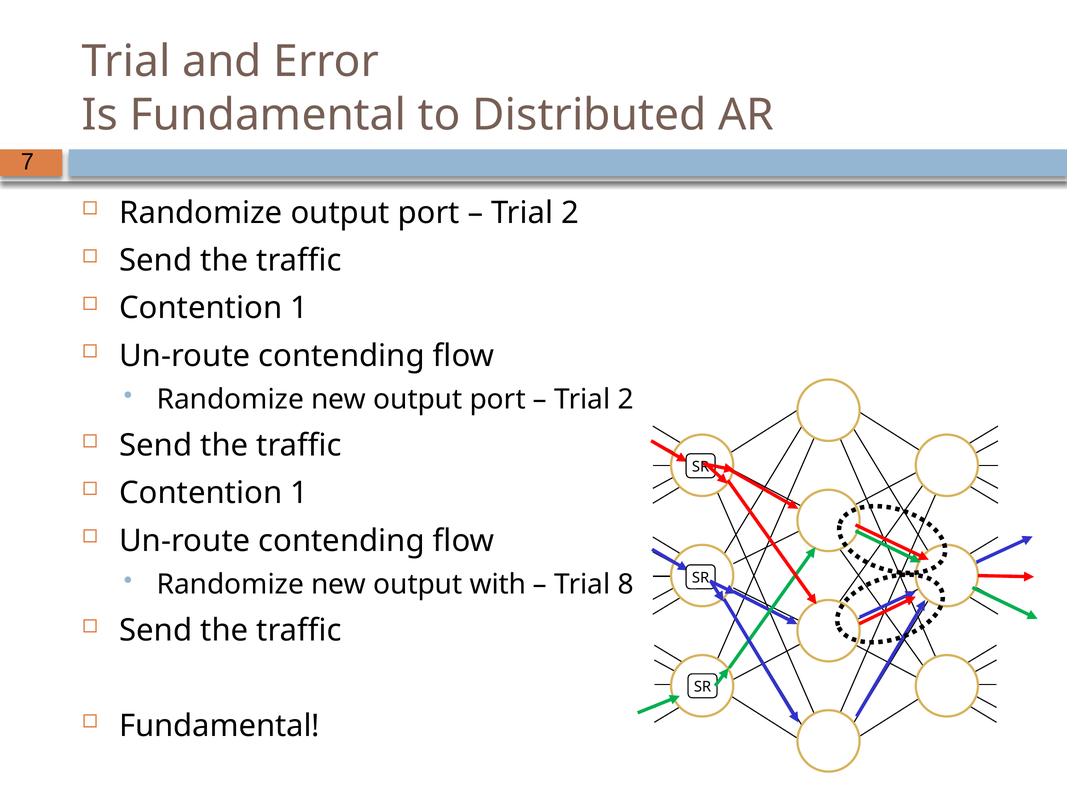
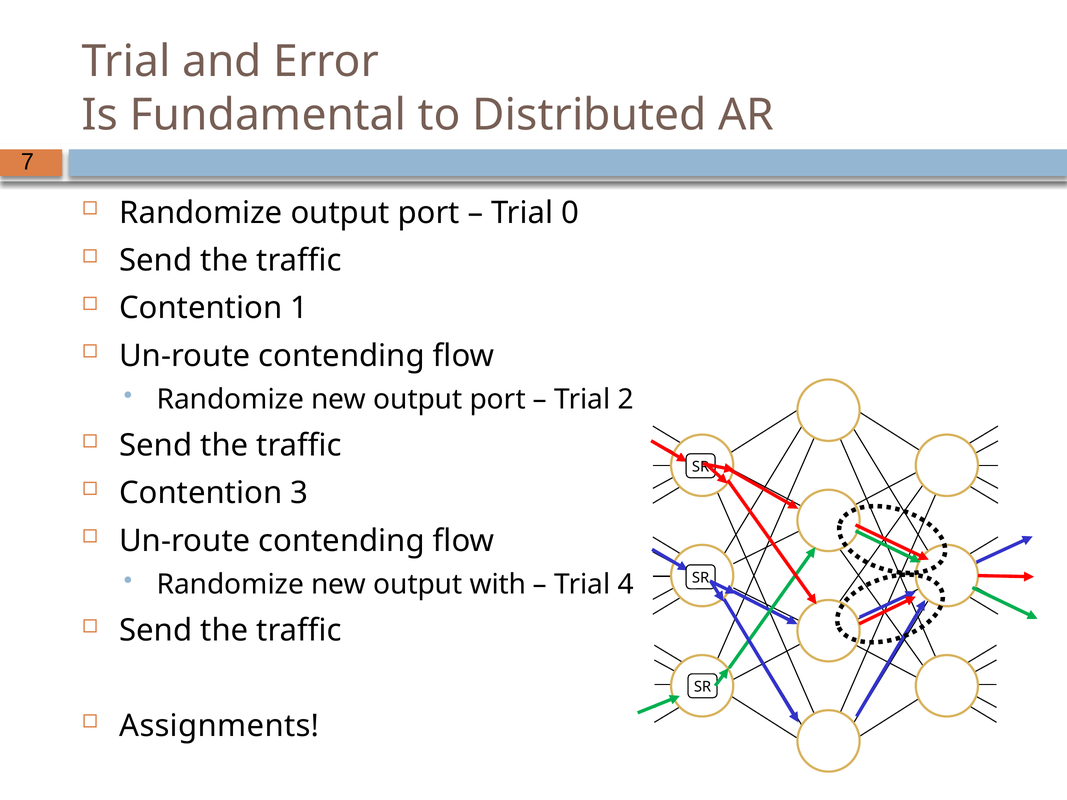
2 at (570, 213): 2 -> 0
1 at (299, 493): 1 -> 3
8: 8 -> 4
Fundamental at (220, 726): Fundamental -> Assignments
